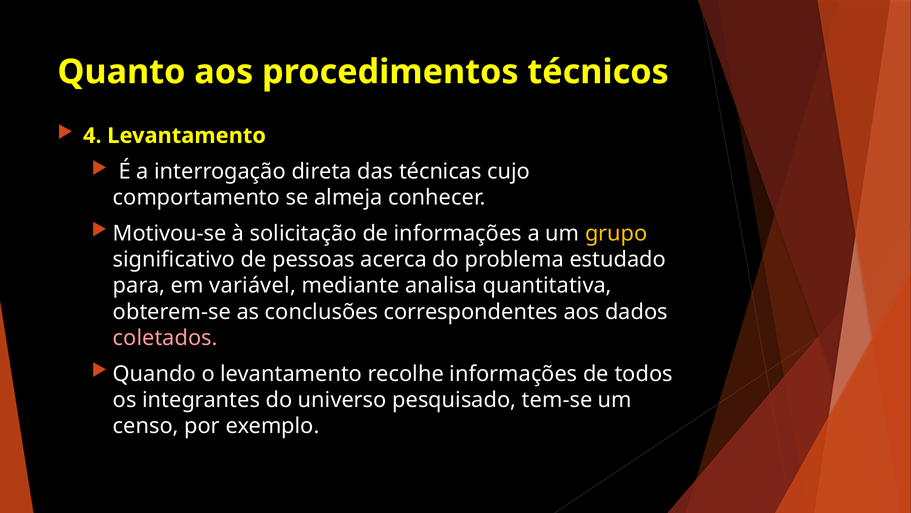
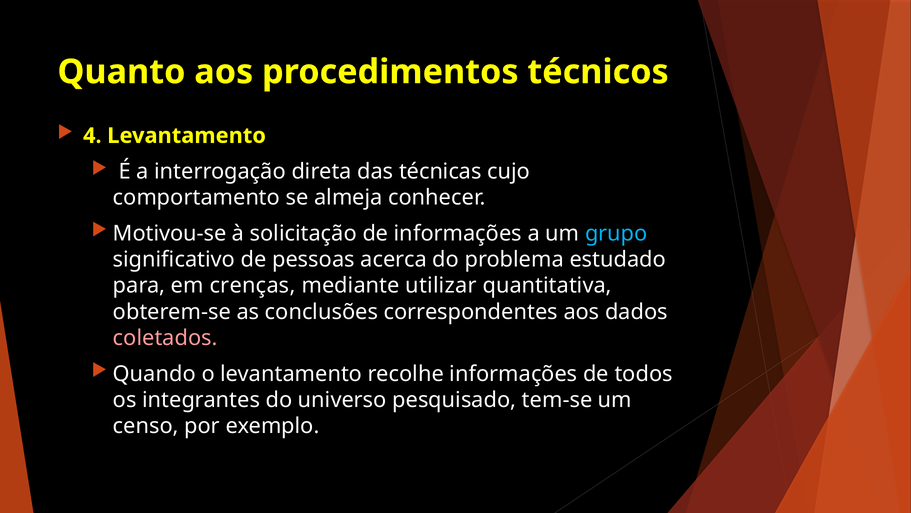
grupo colour: yellow -> light blue
variável: variável -> crenças
analisa: analisa -> utilizar
